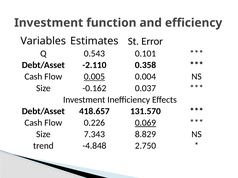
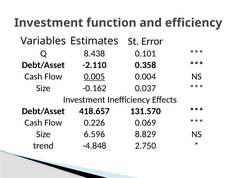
0.543: 0.543 -> 8.438
0.069 underline: present -> none
7.343: 7.343 -> 6.596
